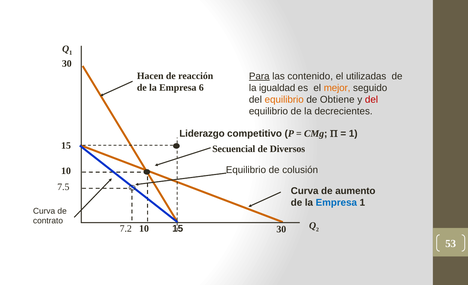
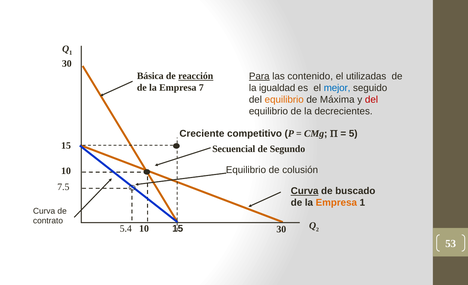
Hacen: Hacen -> Básica
reacción underline: none -> present
6: 6 -> 7
mejor colour: orange -> blue
Obtiene: Obtiene -> Máxima
Liderazgo: Liderazgo -> Creciente
1 at (353, 133): 1 -> 5
Diversos: Diversos -> Segundo
Curva at (305, 191) underline: none -> present
aumento: aumento -> buscado
Empresa at (336, 203) colour: blue -> orange
7.2: 7.2 -> 5.4
